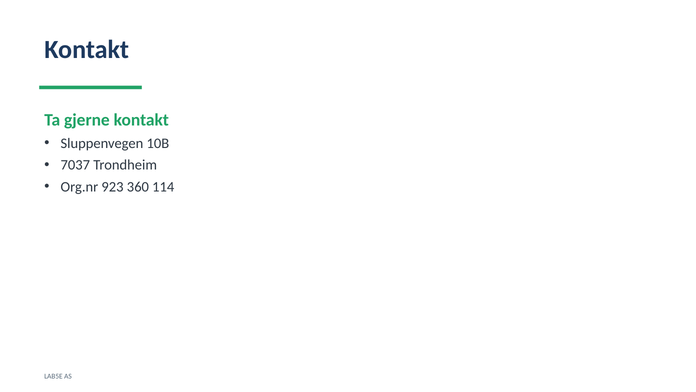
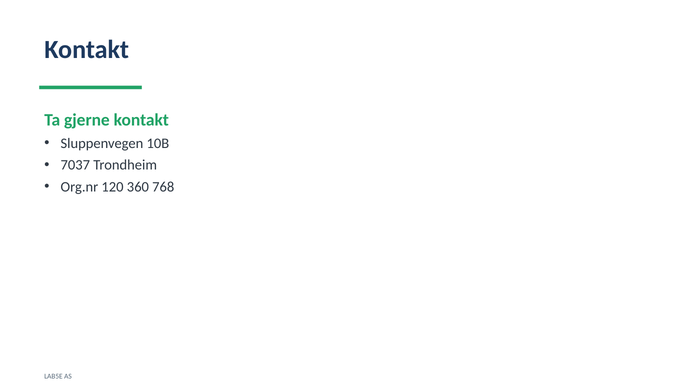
923: 923 -> 120
114: 114 -> 768
